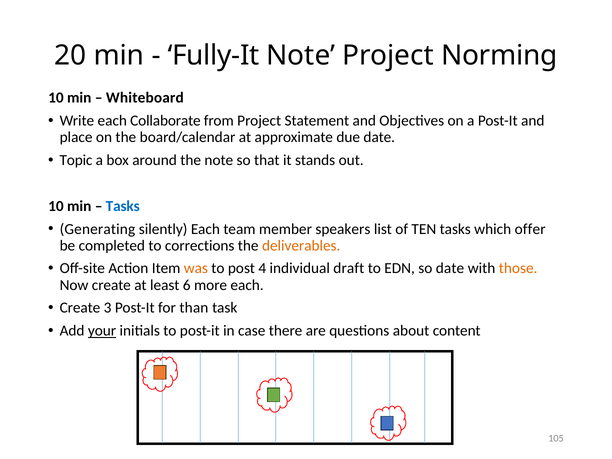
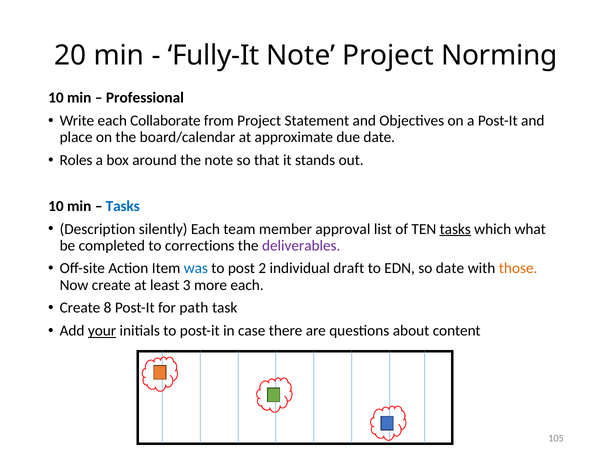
Whiteboard: Whiteboard -> Professional
Topic: Topic -> Roles
Generating: Generating -> Description
speakers: speakers -> approval
tasks at (455, 229) underline: none -> present
offer: offer -> what
deliverables colour: orange -> purple
was colour: orange -> blue
4: 4 -> 2
6: 6 -> 3
3: 3 -> 8
than: than -> path
